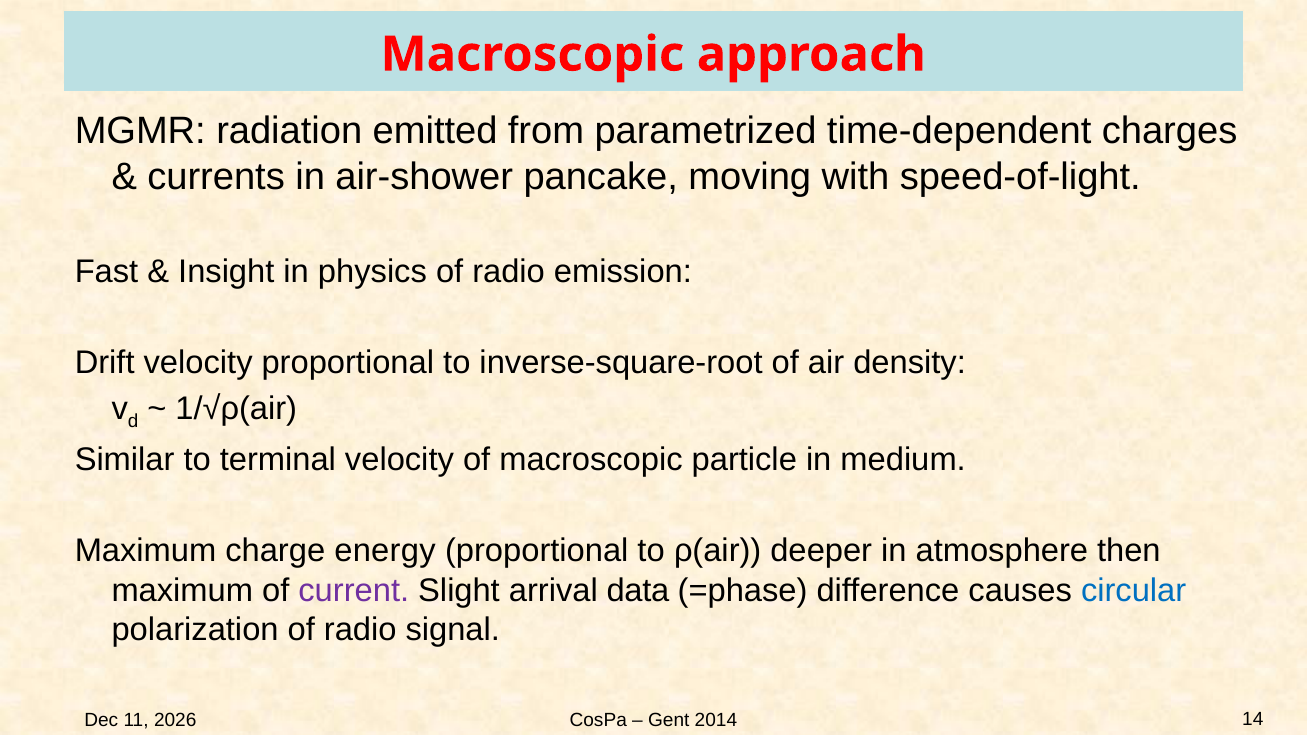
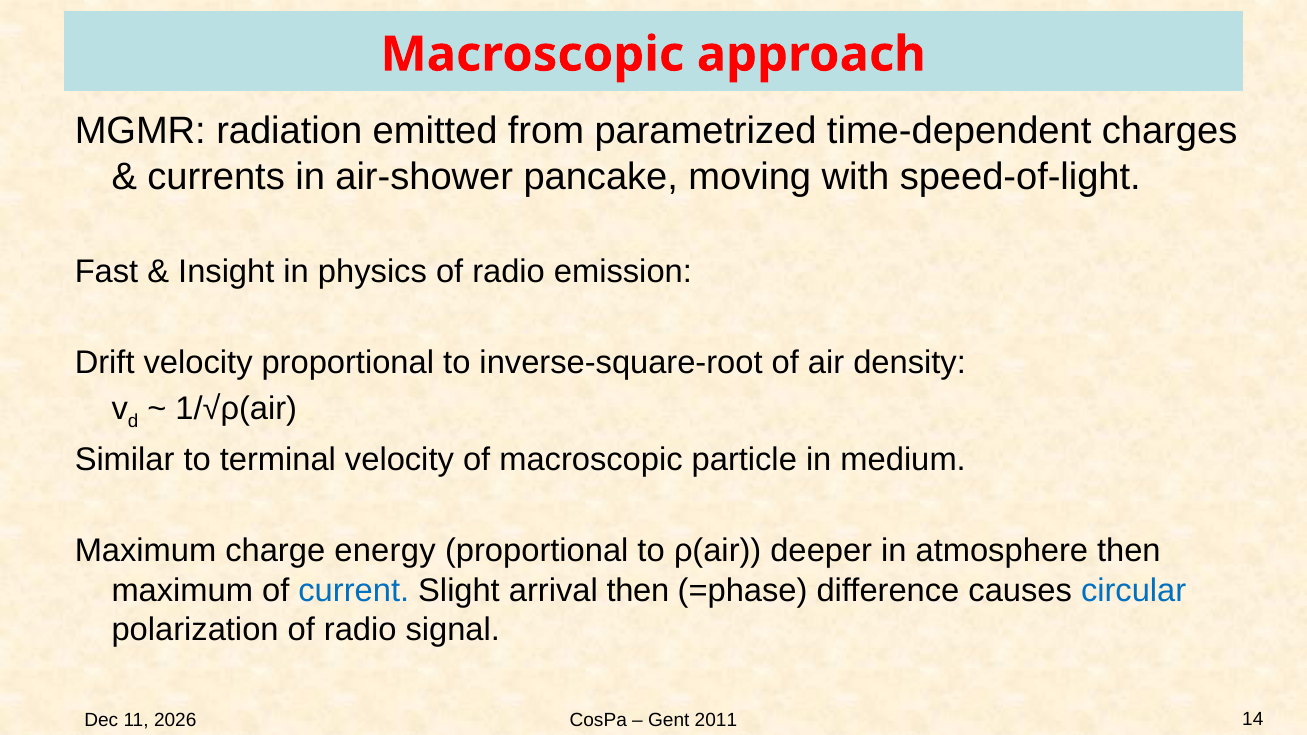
current colour: purple -> blue
arrival data: data -> then
2014: 2014 -> 2011
